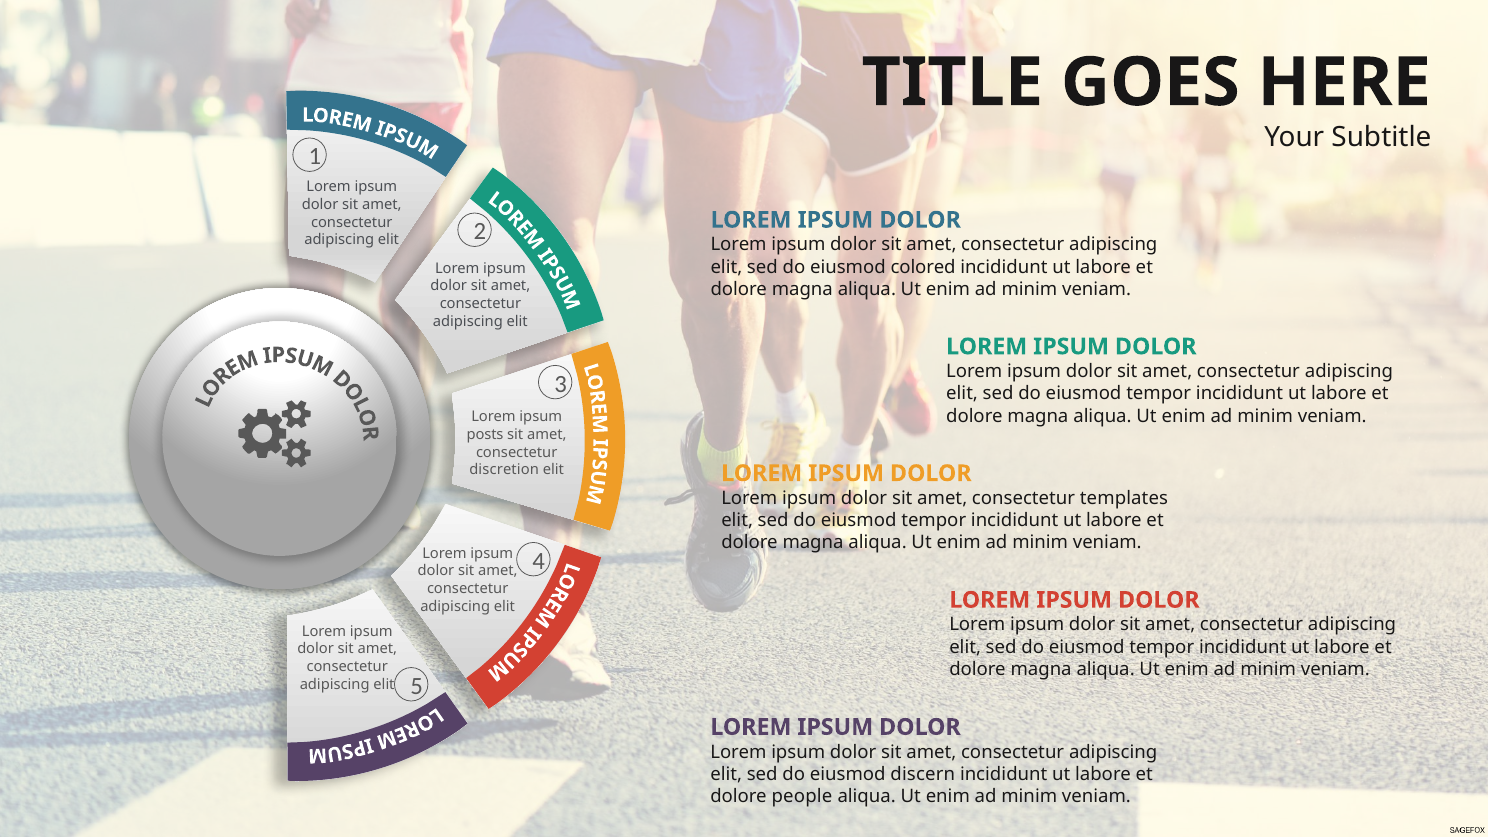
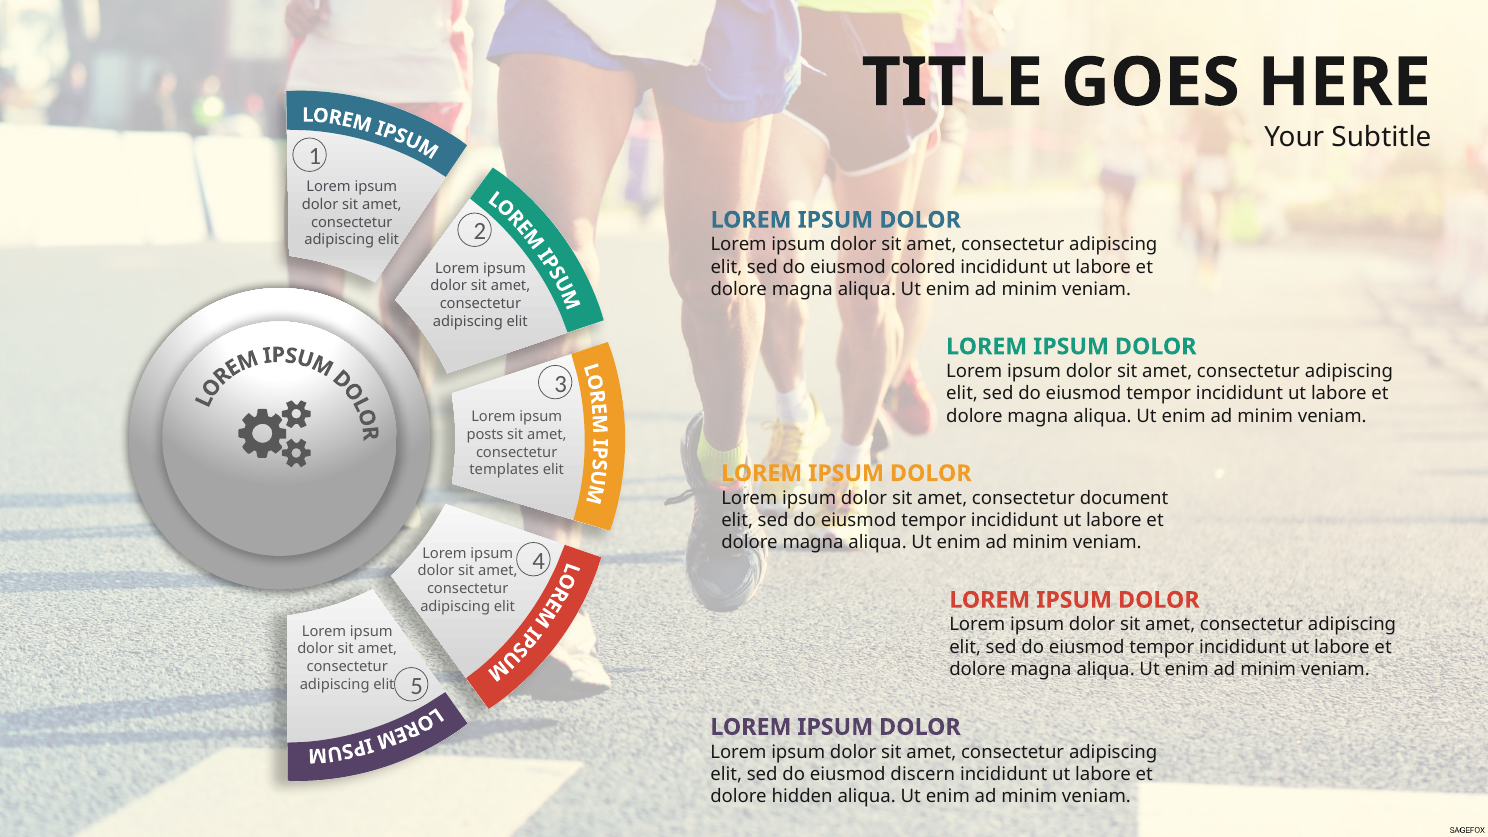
discretion: discretion -> templates
templates: templates -> document
people: people -> hidden
